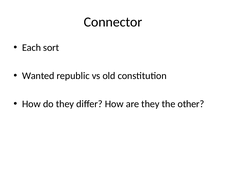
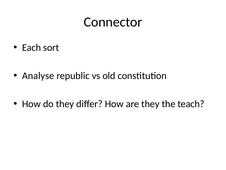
Wanted: Wanted -> Analyse
other: other -> teach
